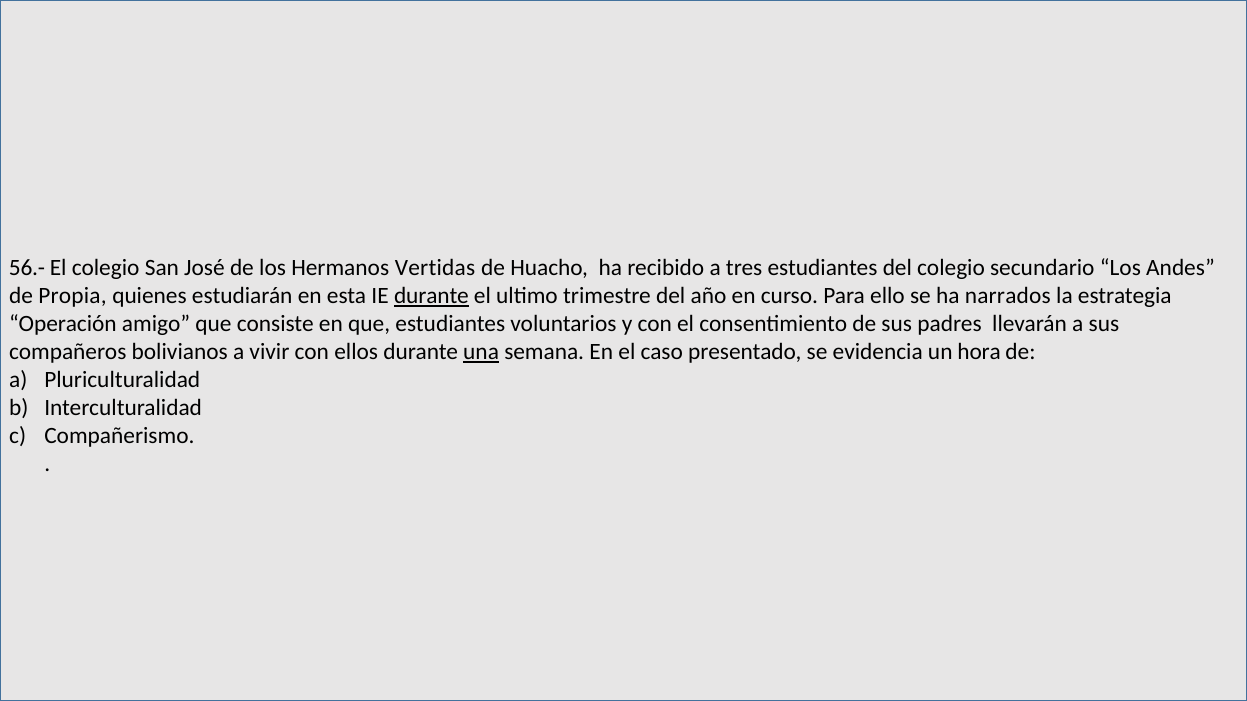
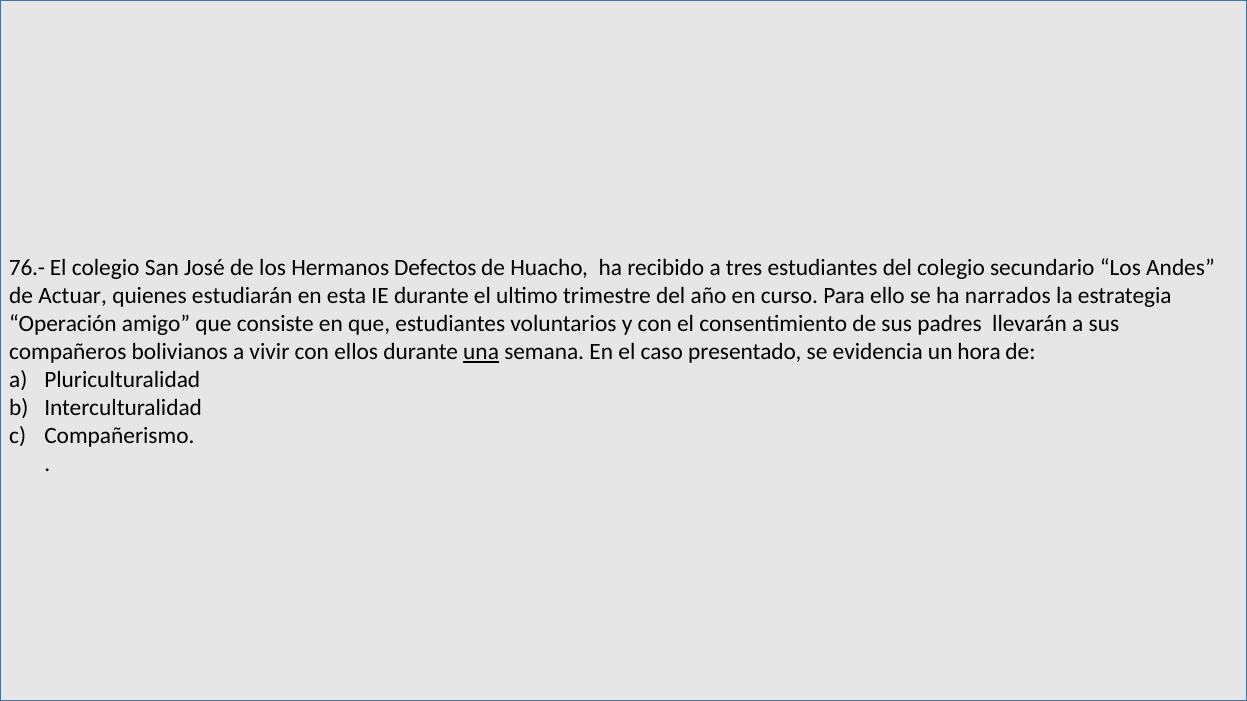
56.-: 56.- -> 76.-
Vertidas: Vertidas -> Defectos
Propia: Propia -> Actuar
durante at (431, 296) underline: present -> none
